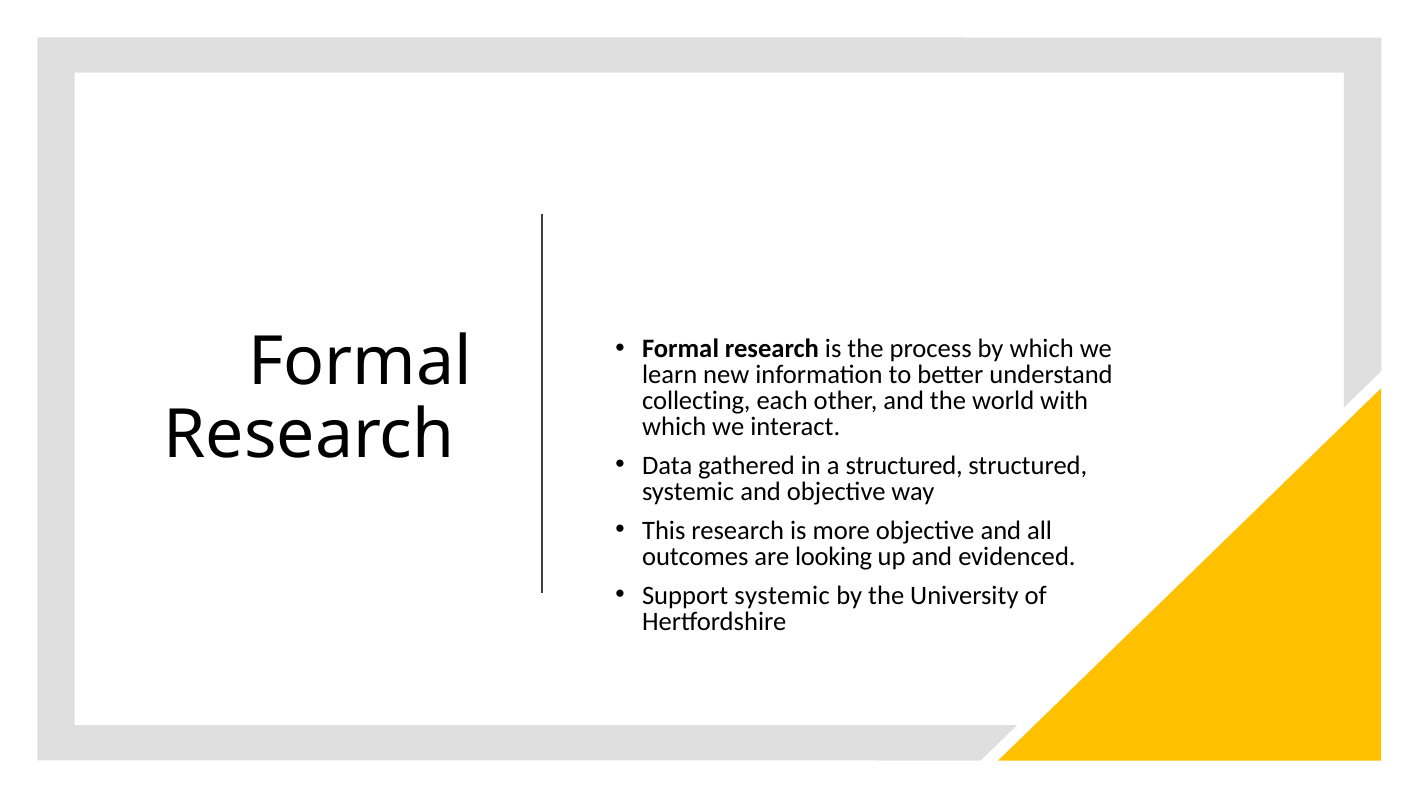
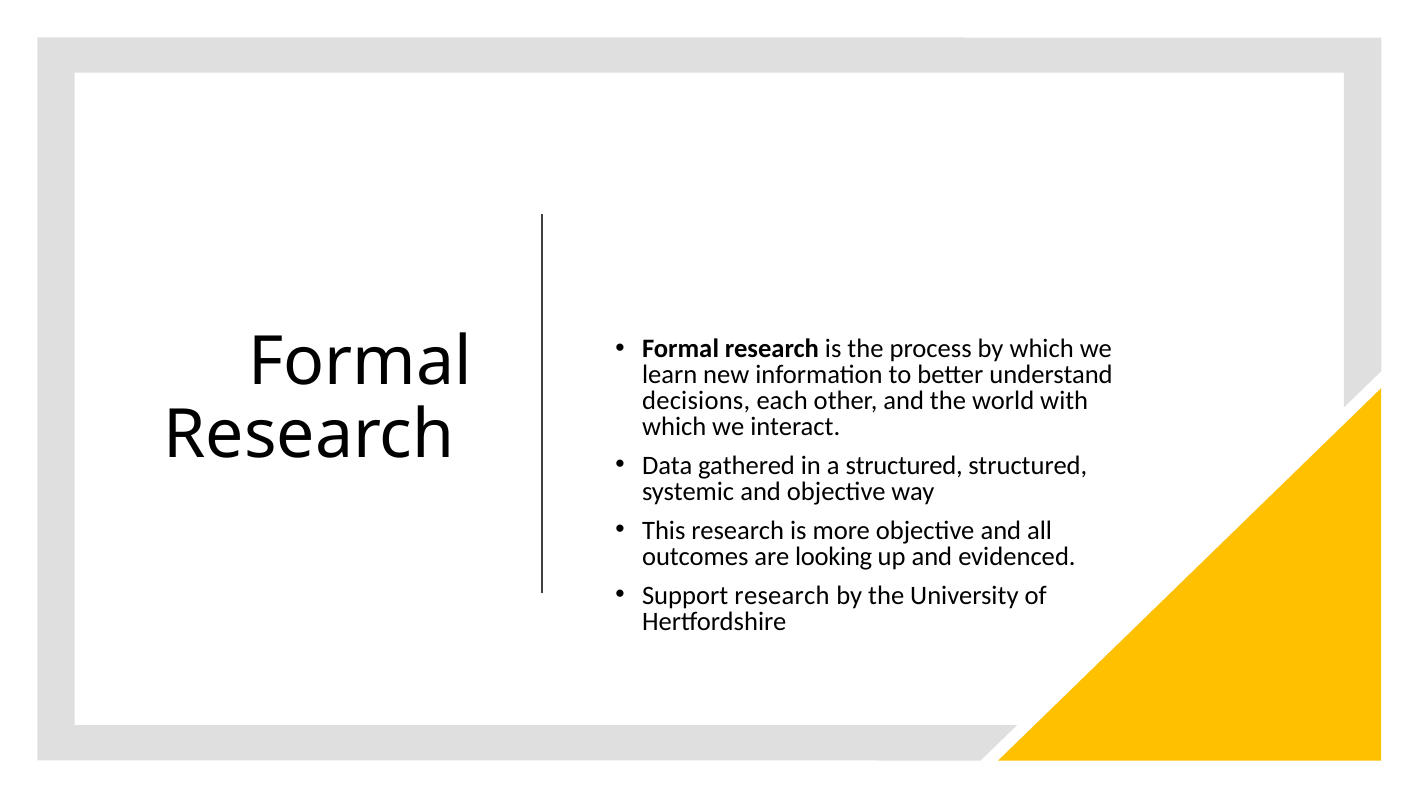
collecting: collecting -> decisions
Support systemic: systemic -> research
